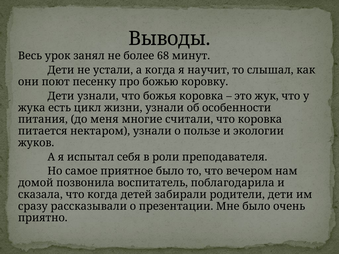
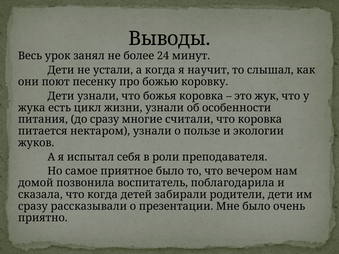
68: 68 -> 24
до меня: меня -> сразу
